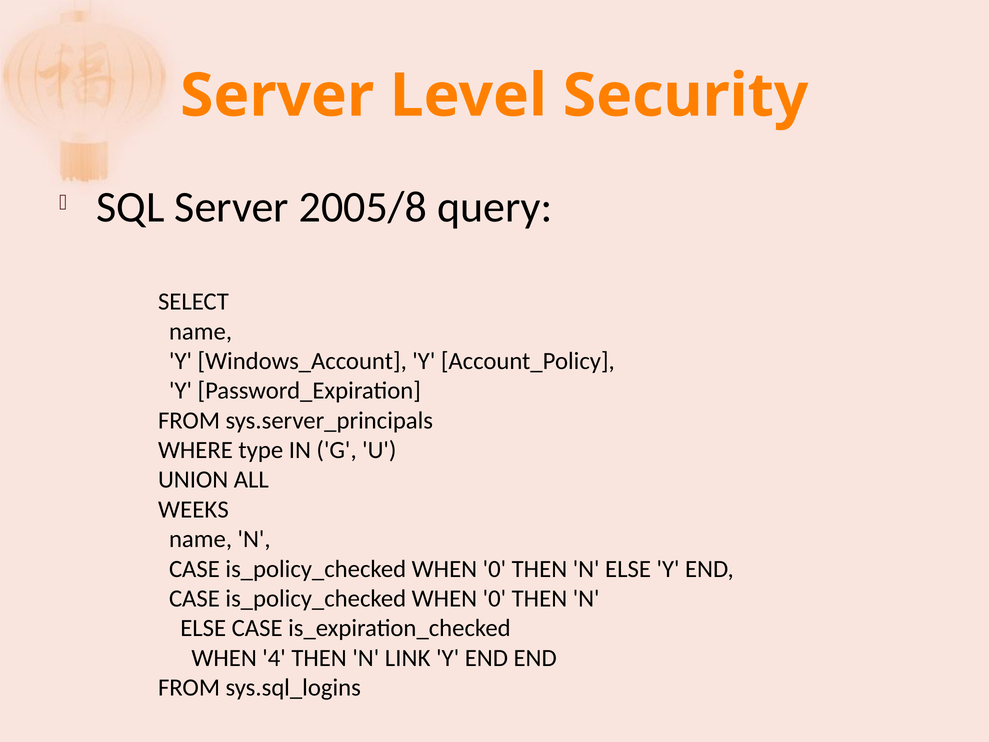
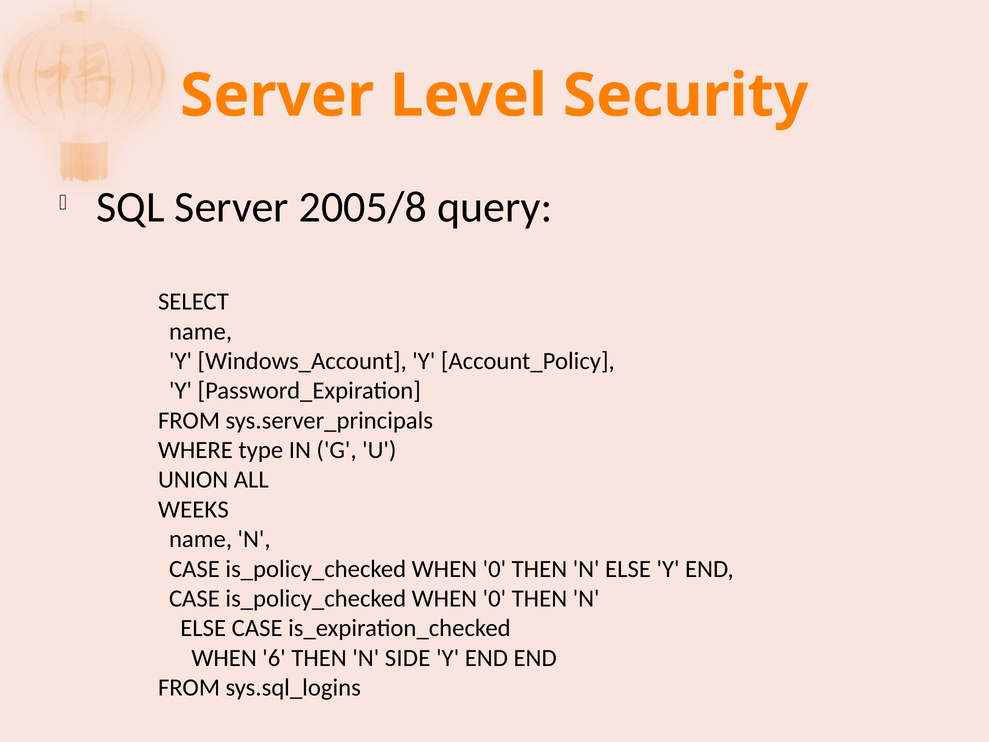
4: 4 -> 6
LINK: LINK -> SIDE
